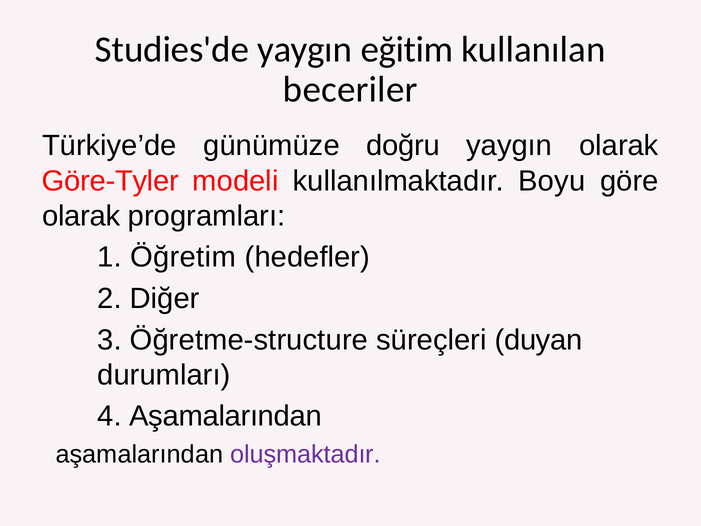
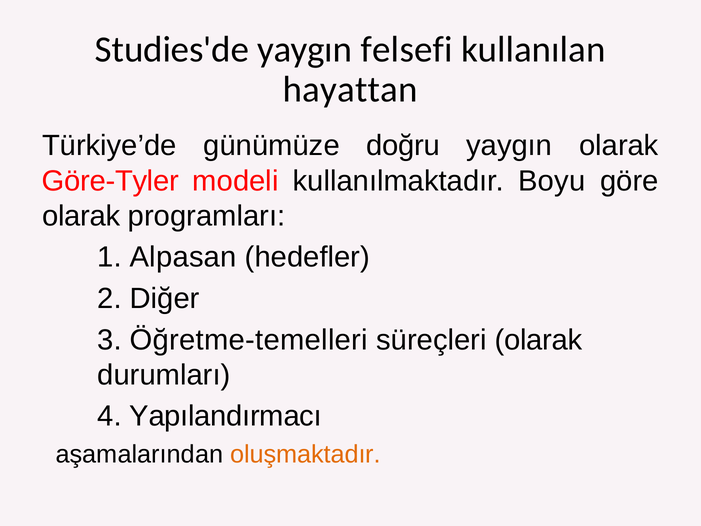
eğitim: eğitim -> felsefi
beceriler: beceriler -> hayattan
Öğretim: Öğretim -> Alpasan
Öğretme-structure: Öğretme-structure -> Öğretme-temelleri
süreçleri duyan: duyan -> olarak
Aşamalarından at (226, 416): Aşamalarından -> Yapılandırmacı
oluşmaktadır colour: purple -> orange
